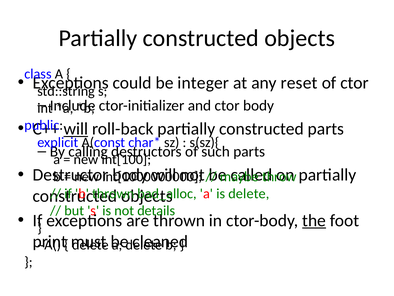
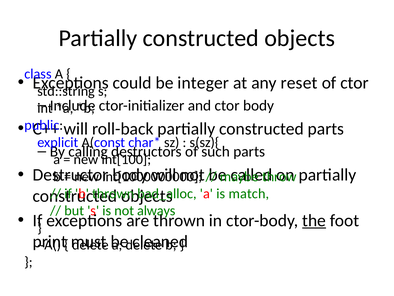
will at (76, 129) underline: present -> none
is delete: delete -> match
details: details -> always
